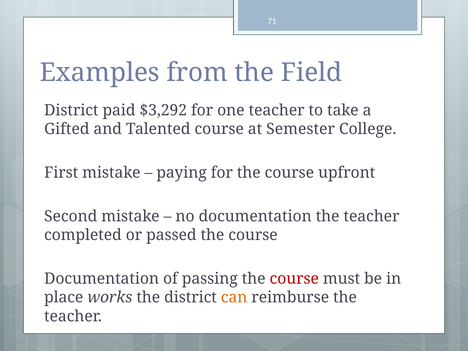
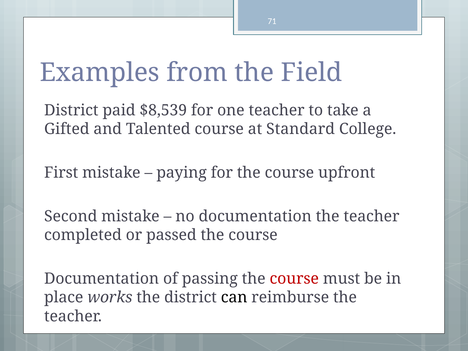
$3,292: $3,292 -> $8,539
Semester: Semester -> Standard
can colour: orange -> black
